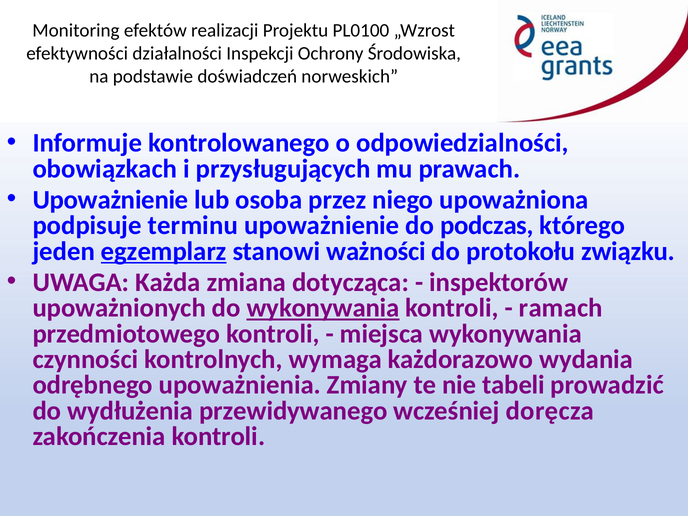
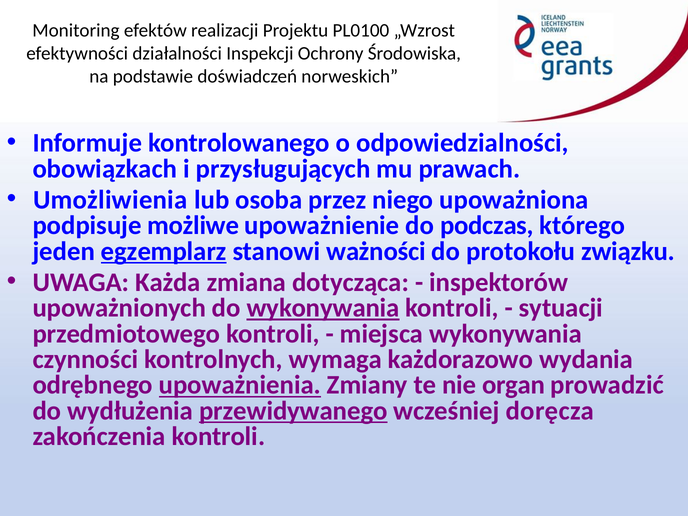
Upoważnienie at (110, 200): Upoważnienie -> Umożliwienia
terminu: terminu -> możliwe
ramach: ramach -> sytuacji
upoważnienia underline: none -> present
tabeli: tabeli -> organ
przewidywanego underline: none -> present
